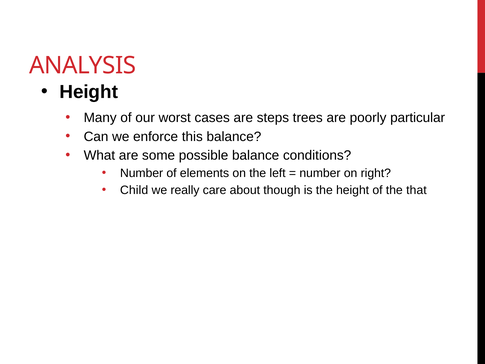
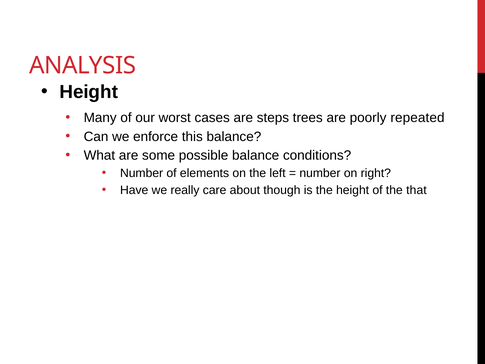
particular: particular -> repeated
Child: Child -> Have
